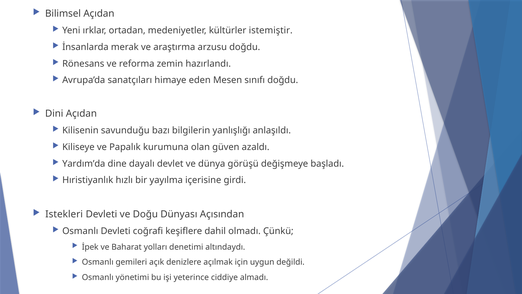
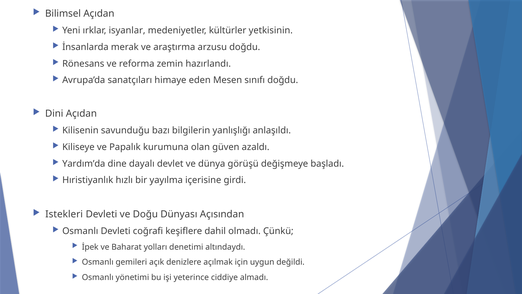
ortadan: ortadan -> isyanlar
istemiştir: istemiştir -> yetkisinin
